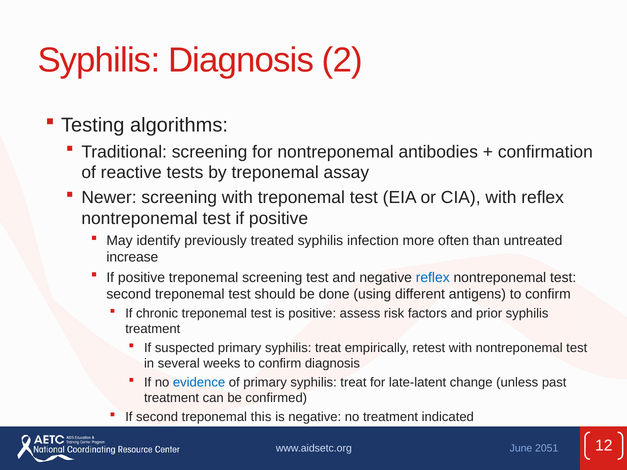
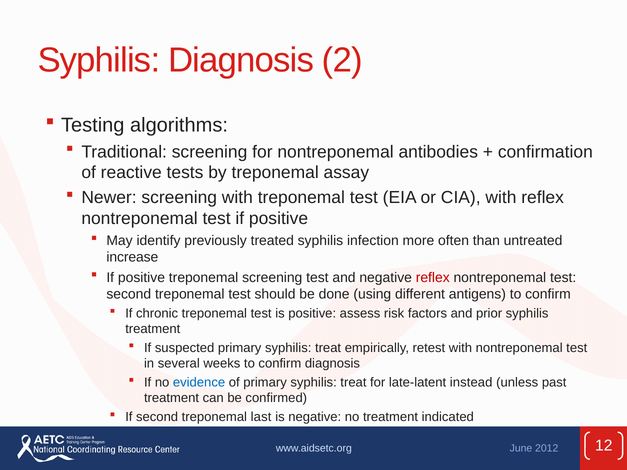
reflex at (433, 278) colour: blue -> red
change: change -> instead
this: this -> last
2051: 2051 -> 2012
